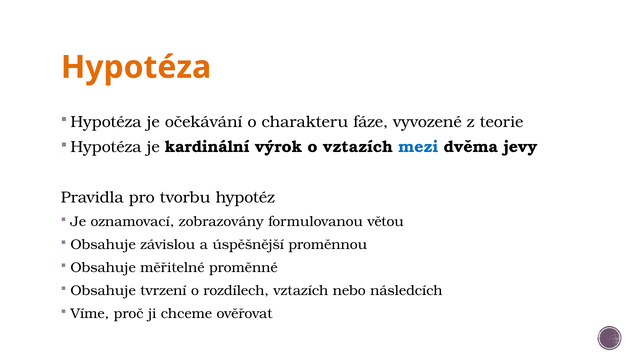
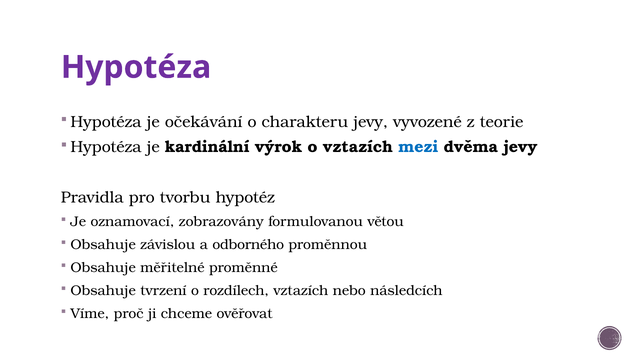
Hypotéza colour: orange -> purple
charakteru fáze: fáze -> jevy
úspěšnější: úspěšnější -> odborného
